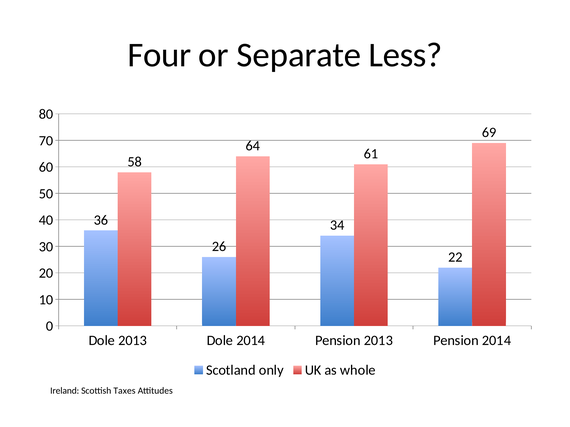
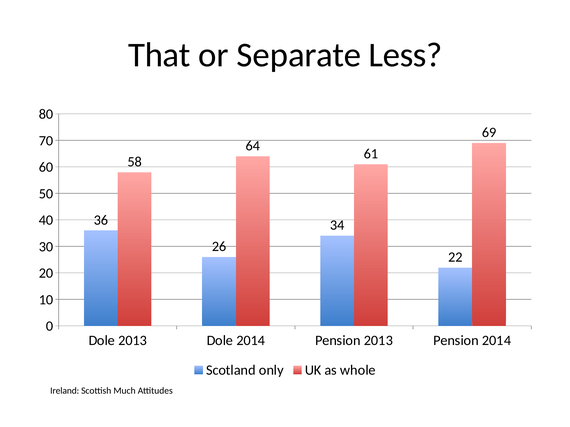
Four: Four -> That
Taxes: Taxes -> Much
